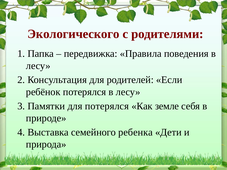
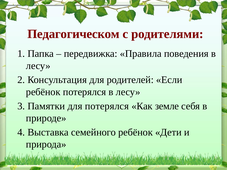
Экологического: Экологического -> Педагогическом
семейного ребенка: ребенка -> ребёнок
